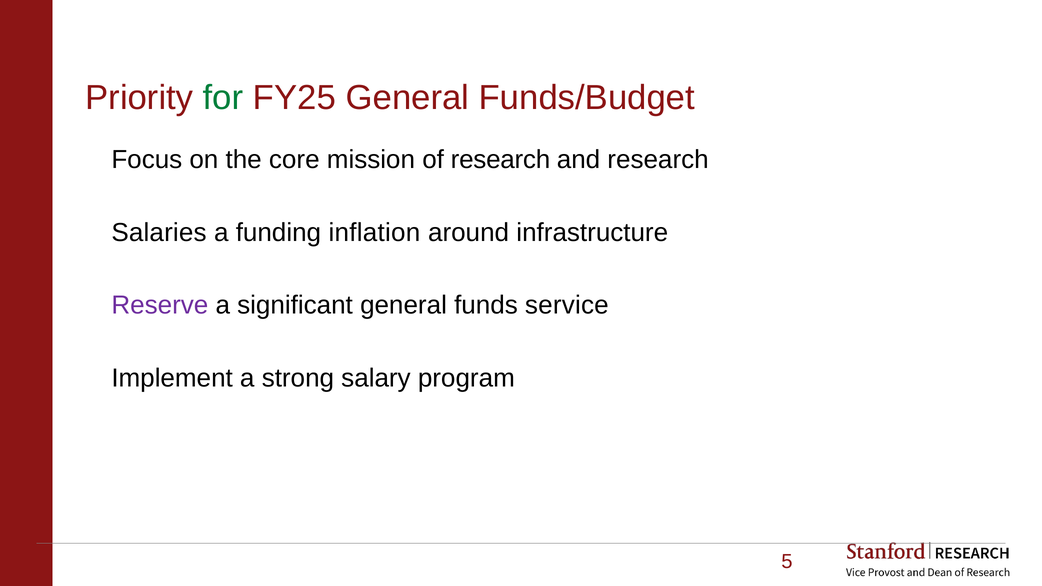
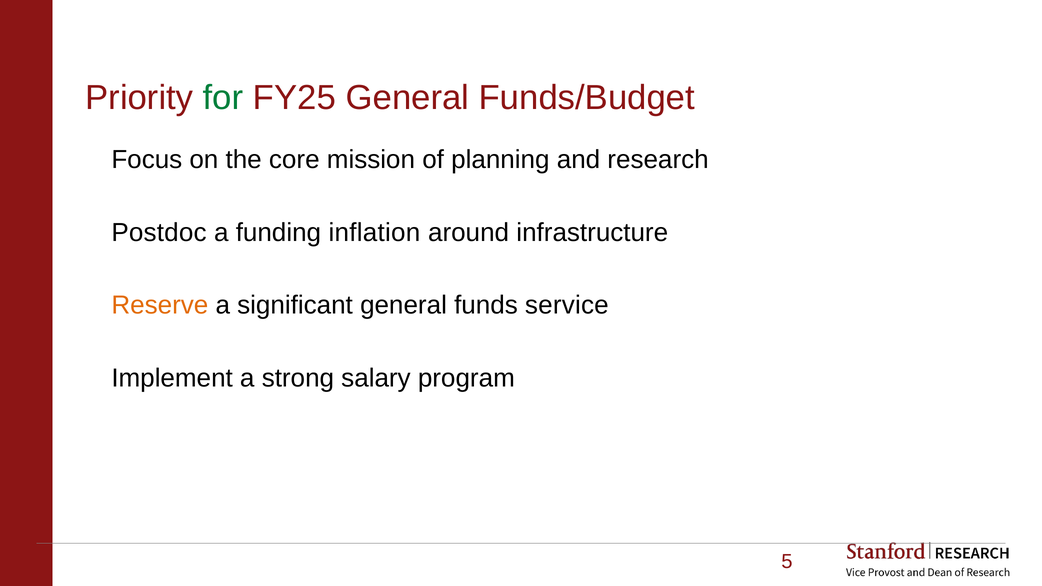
of research: research -> planning
Salaries: Salaries -> Postdoc
Reserve colour: purple -> orange
